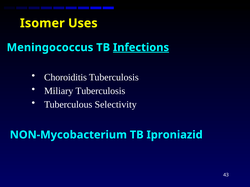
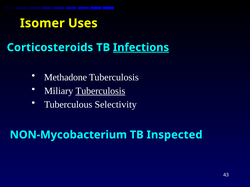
Meningococcus: Meningococcus -> Corticosteroids
Choroiditis: Choroiditis -> Methadone
Tuberculosis at (100, 91) underline: none -> present
Iproniazid: Iproniazid -> Inspected
